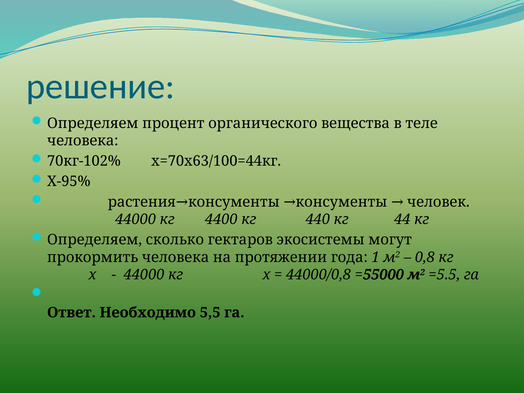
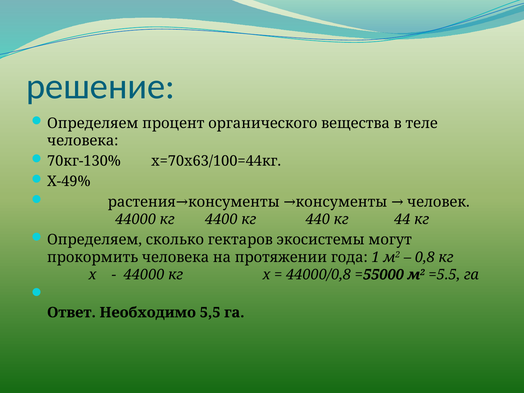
70кг-102%: 70кг-102% -> 70кг-130%
Х-95%: Х-95% -> Х-49%
